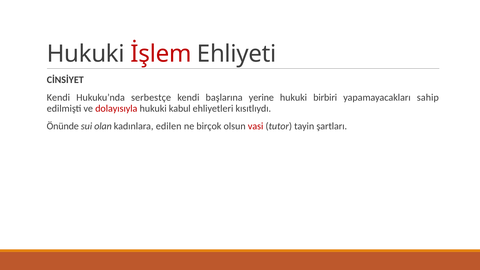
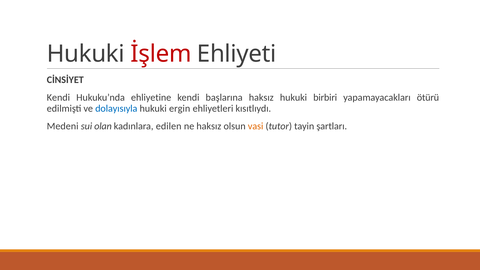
serbestçe: serbestçe -> ehliyetine
başlarına yerine: yerine -> haksız
sahip: sahip -> ötürü
dolayısıyla colour: red -> blue
kabul: kabul -> ergin
Önünde: Önünde -> Medeni
ne birçok: birçok -> haksız
vasi colour: red -> orange
